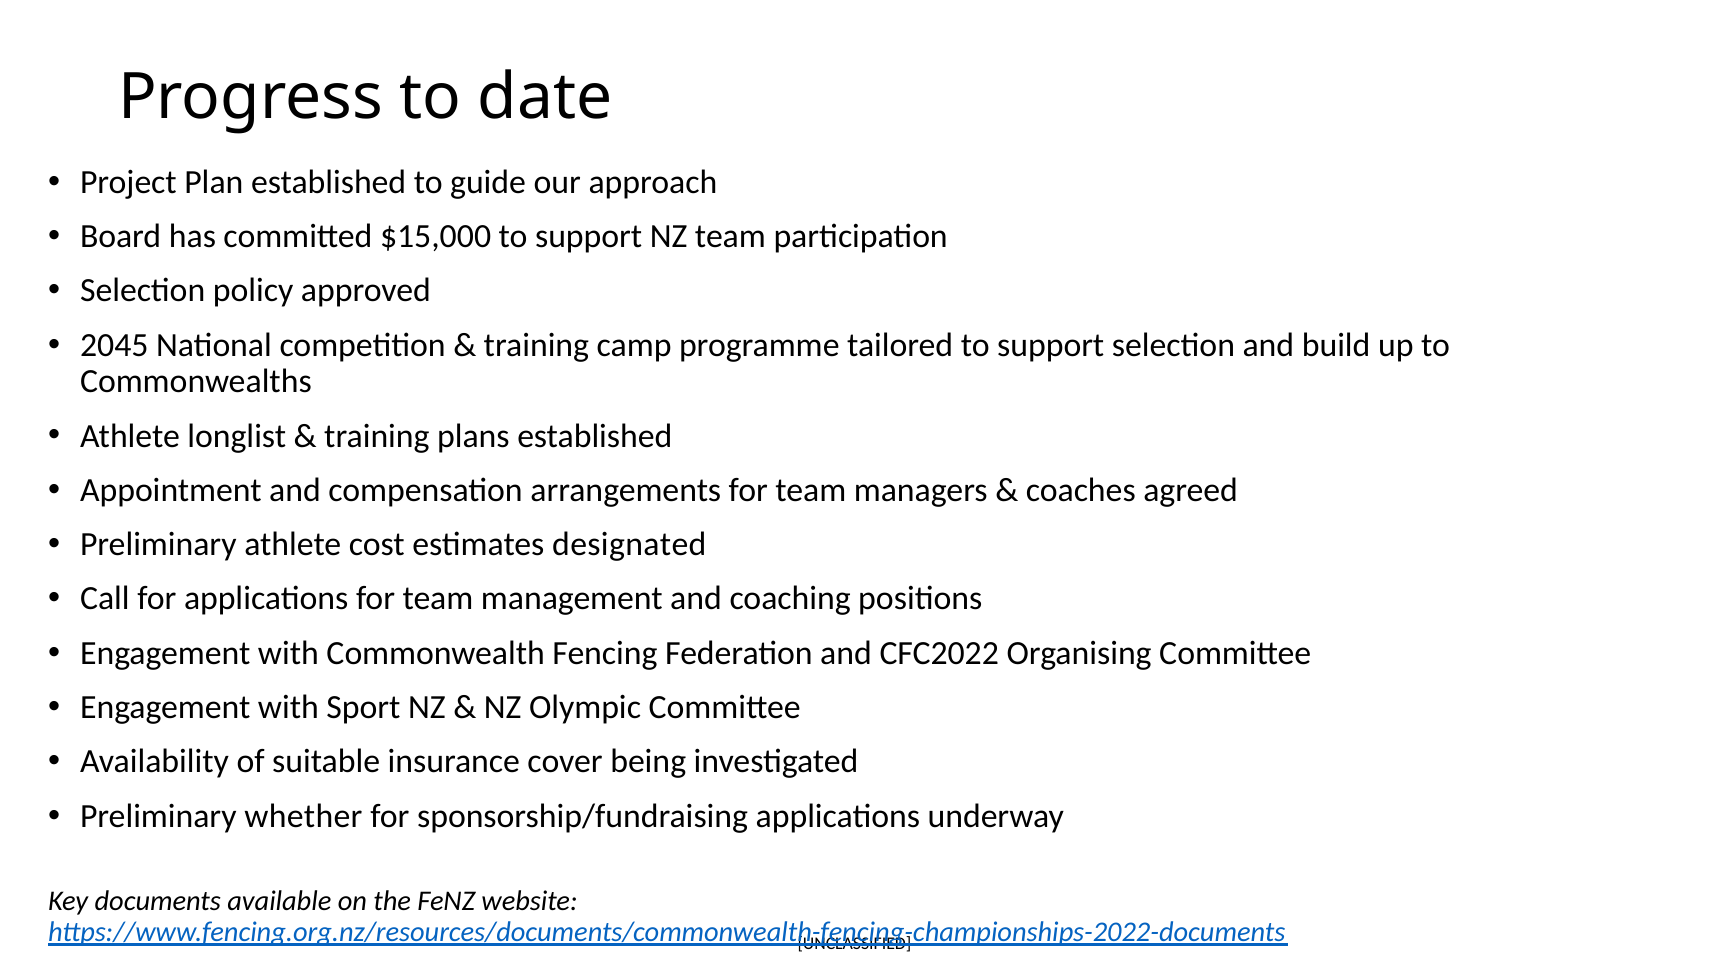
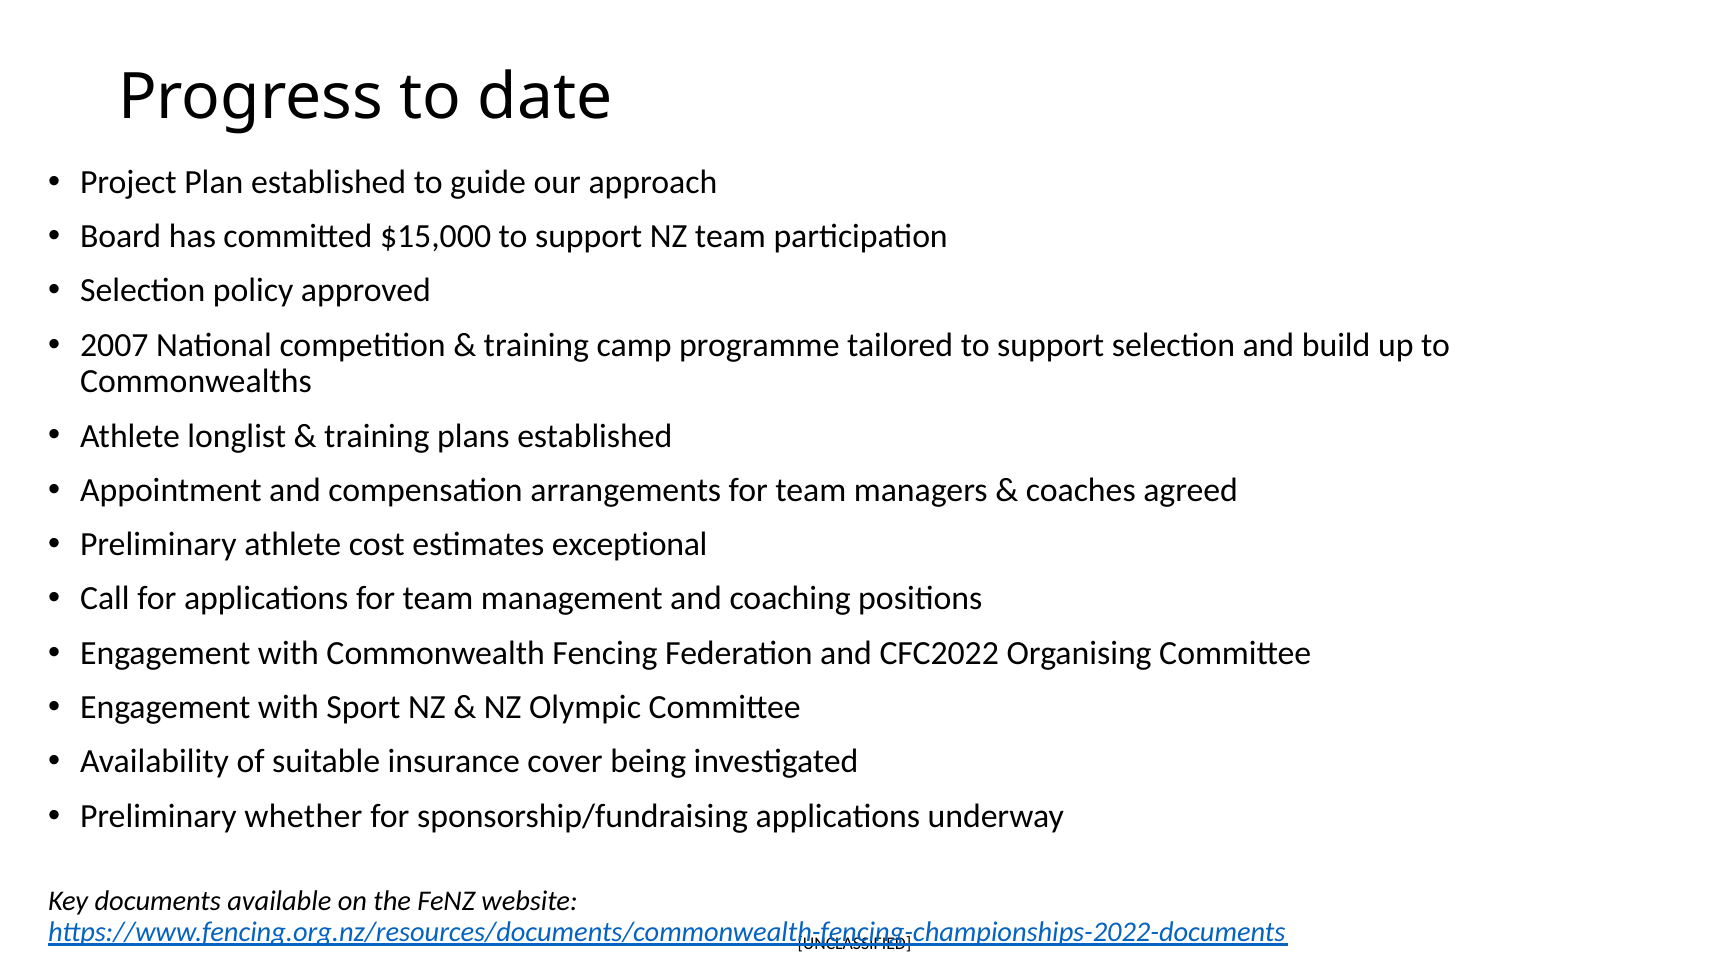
2045: 2045 -> 2007
designated: designated -> exceptional
